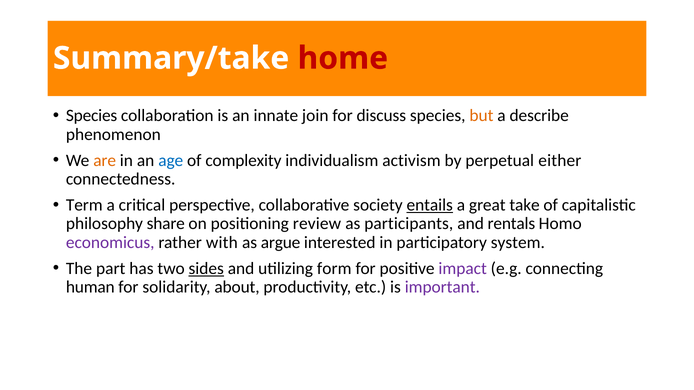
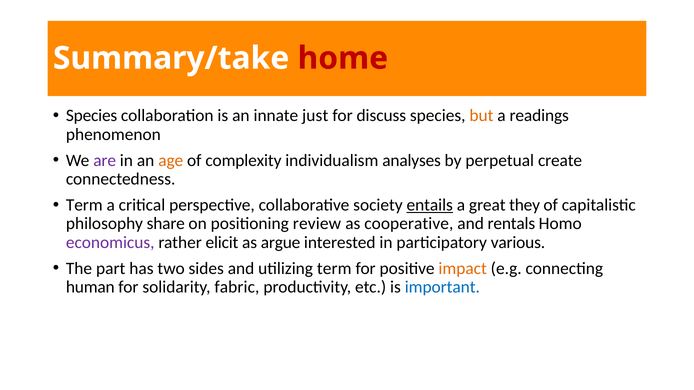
join: join -> just
describe: describe -> readings
are colour: orange -> purple
age colour: blue -> orange
activism: activism -> analyses
either: either -> create
take: take -> they
participants: participants -> cooperative
with: with -> elicit
system: system -> various
sides underline: present -> none
utilizing form: form -> term
impact colour: purple -> orange
about: about -> fabric
important colour: purple -> blue
